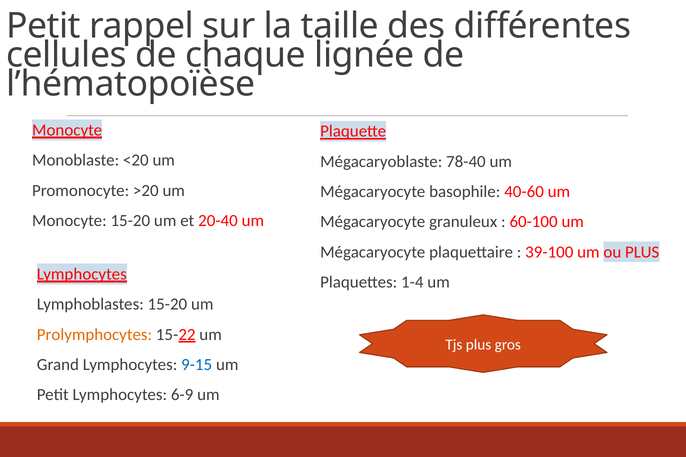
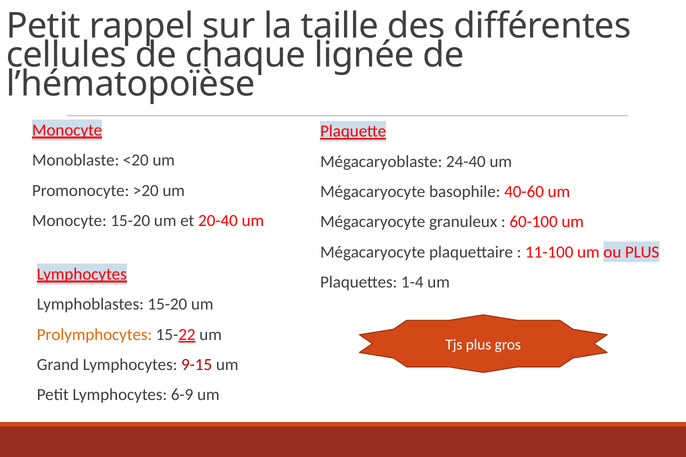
78-40: 78-40 -> 24-40
39-100: 39-100 -> 11-100
9-15 colour: blue -> red
